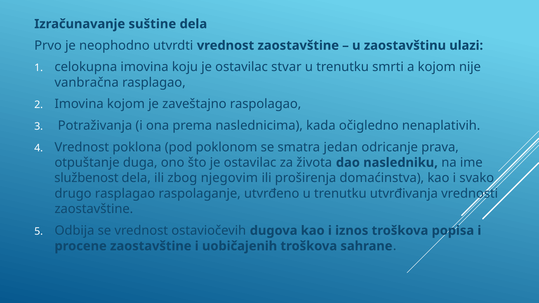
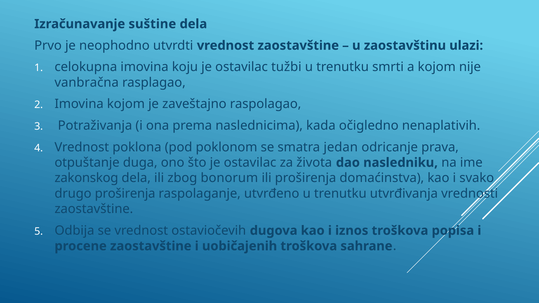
stvar: stvar -> tužbi
službenost: službenost -> zakonskog
njegovim: njegovim -> bonorum
drugo rasplagao: rasplagao -> proširenja
